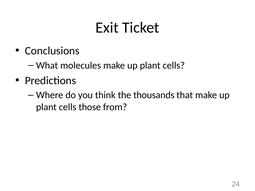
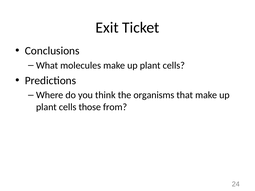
thousands: thousands -> organisms
